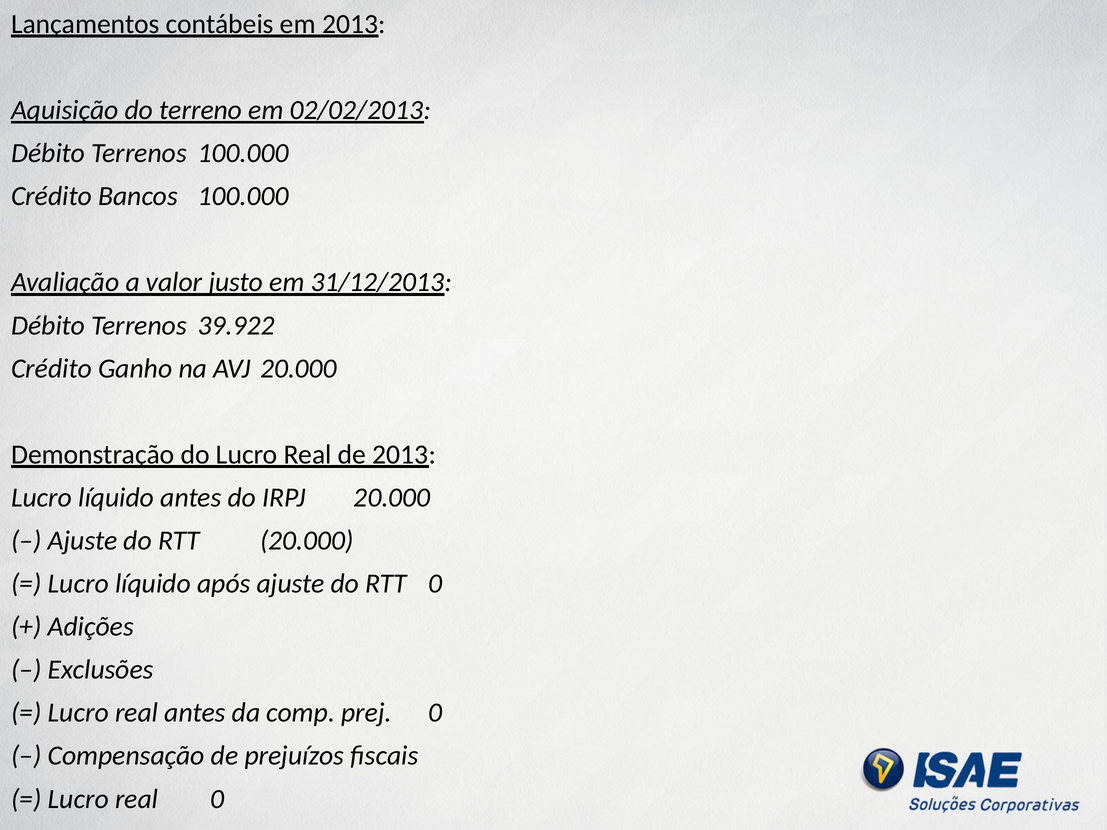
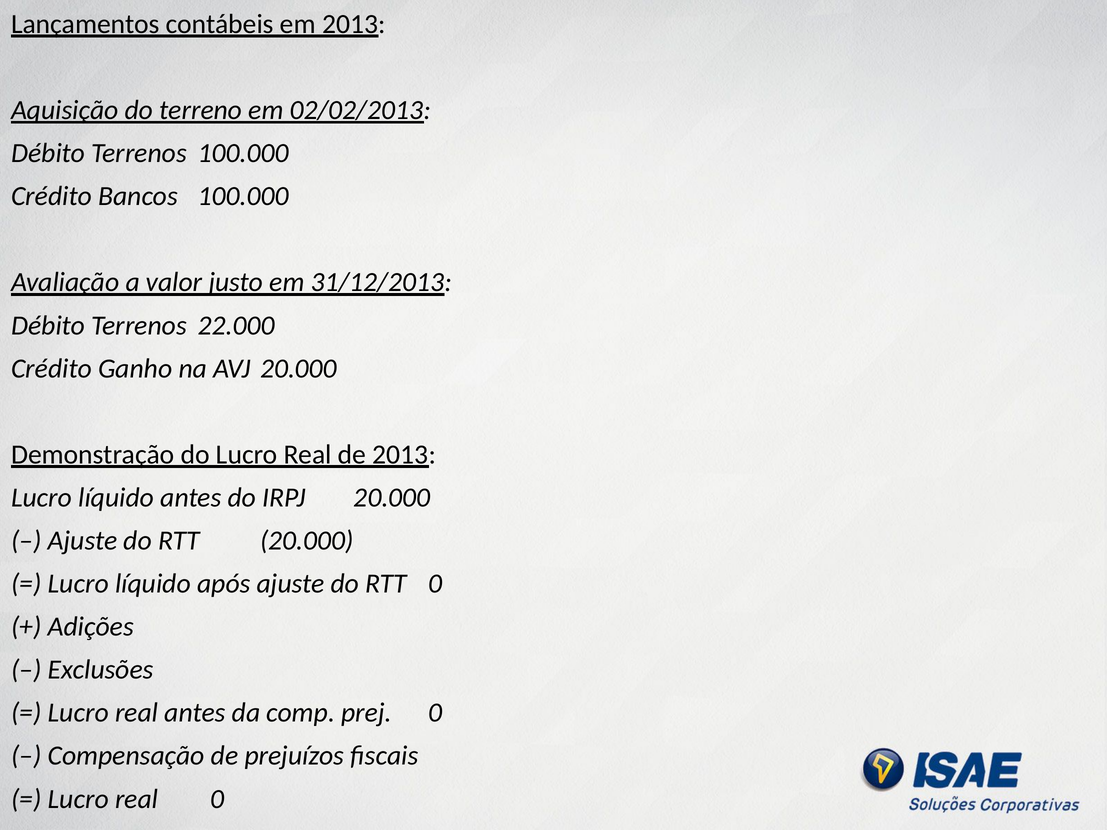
39.922: 39.922 -> 22.000
